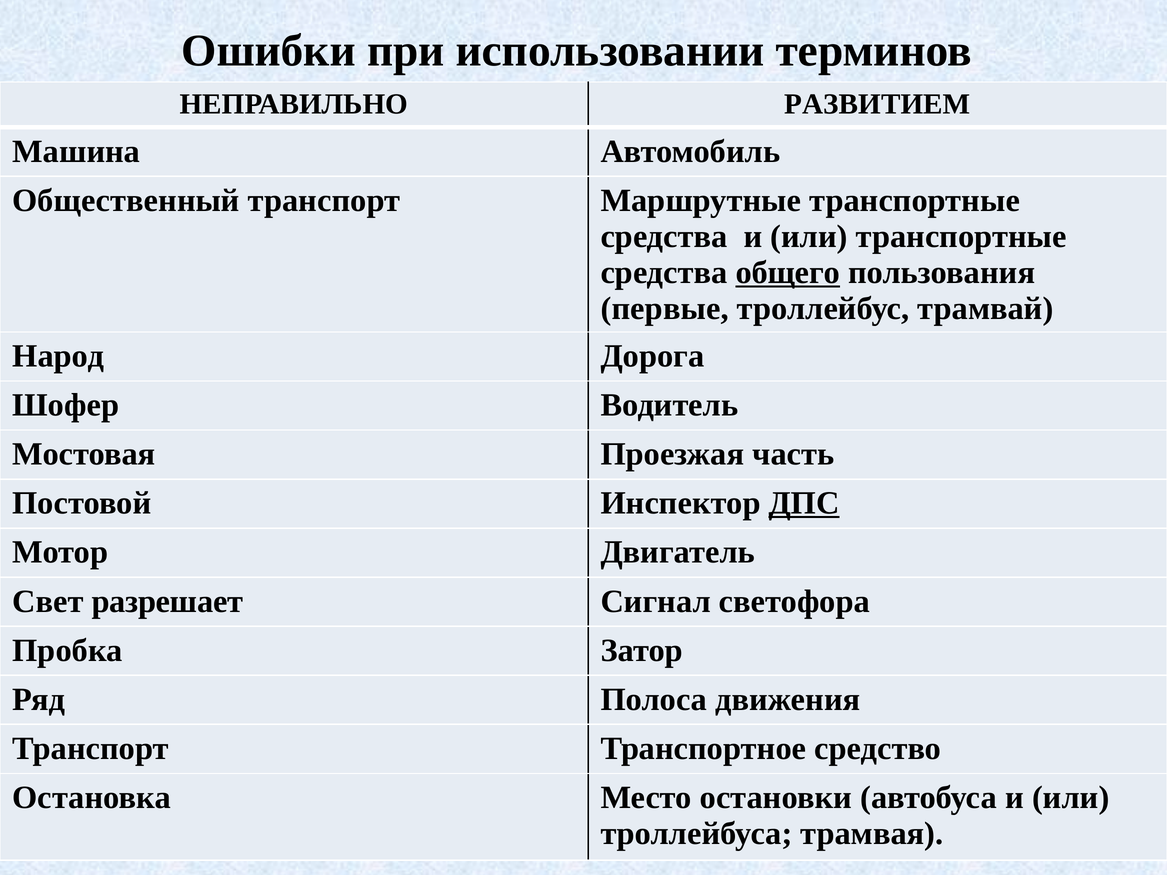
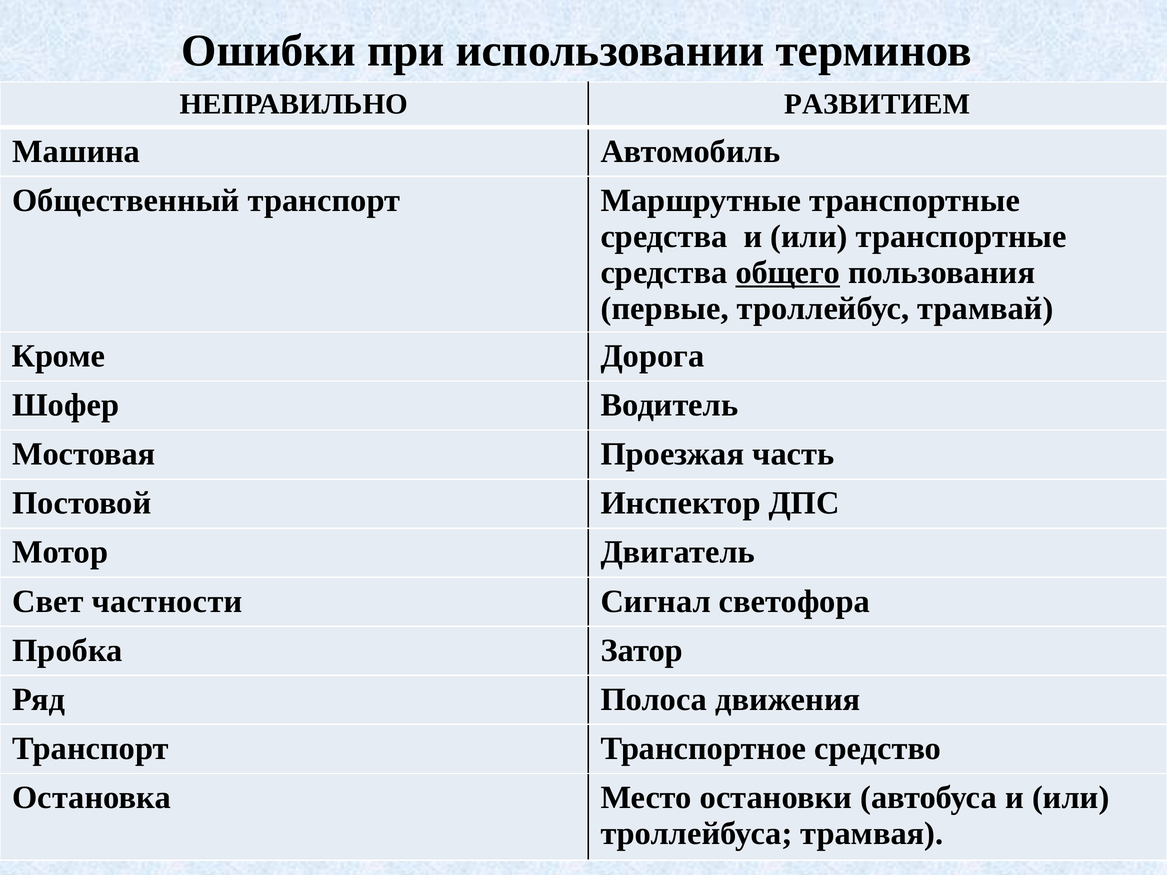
Народ: Народ -> Кроме
ДПС underline: present -> none
разрешает: разрешает -> частности
